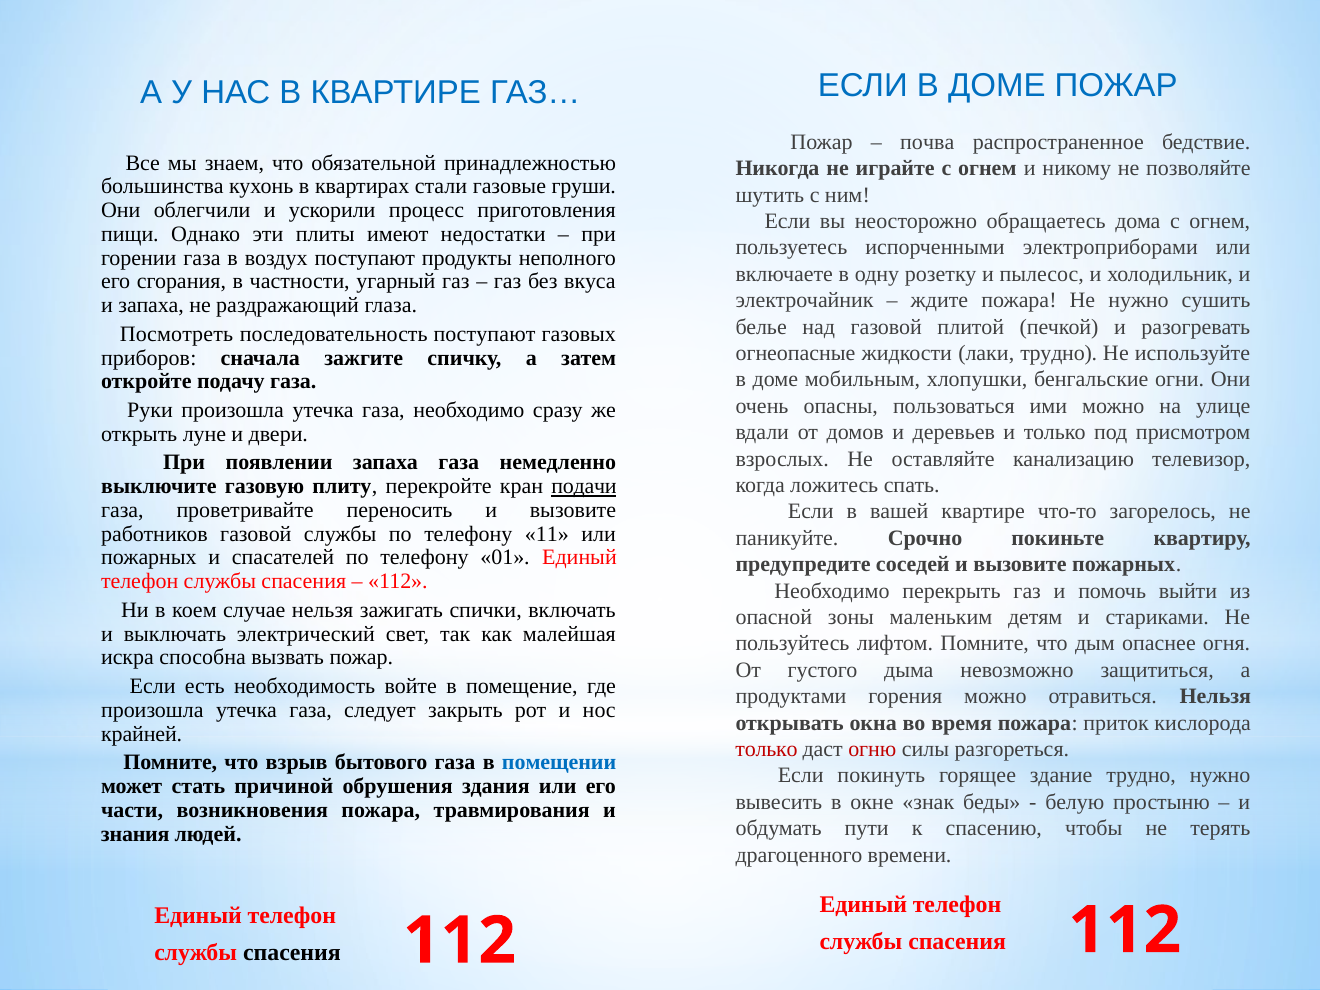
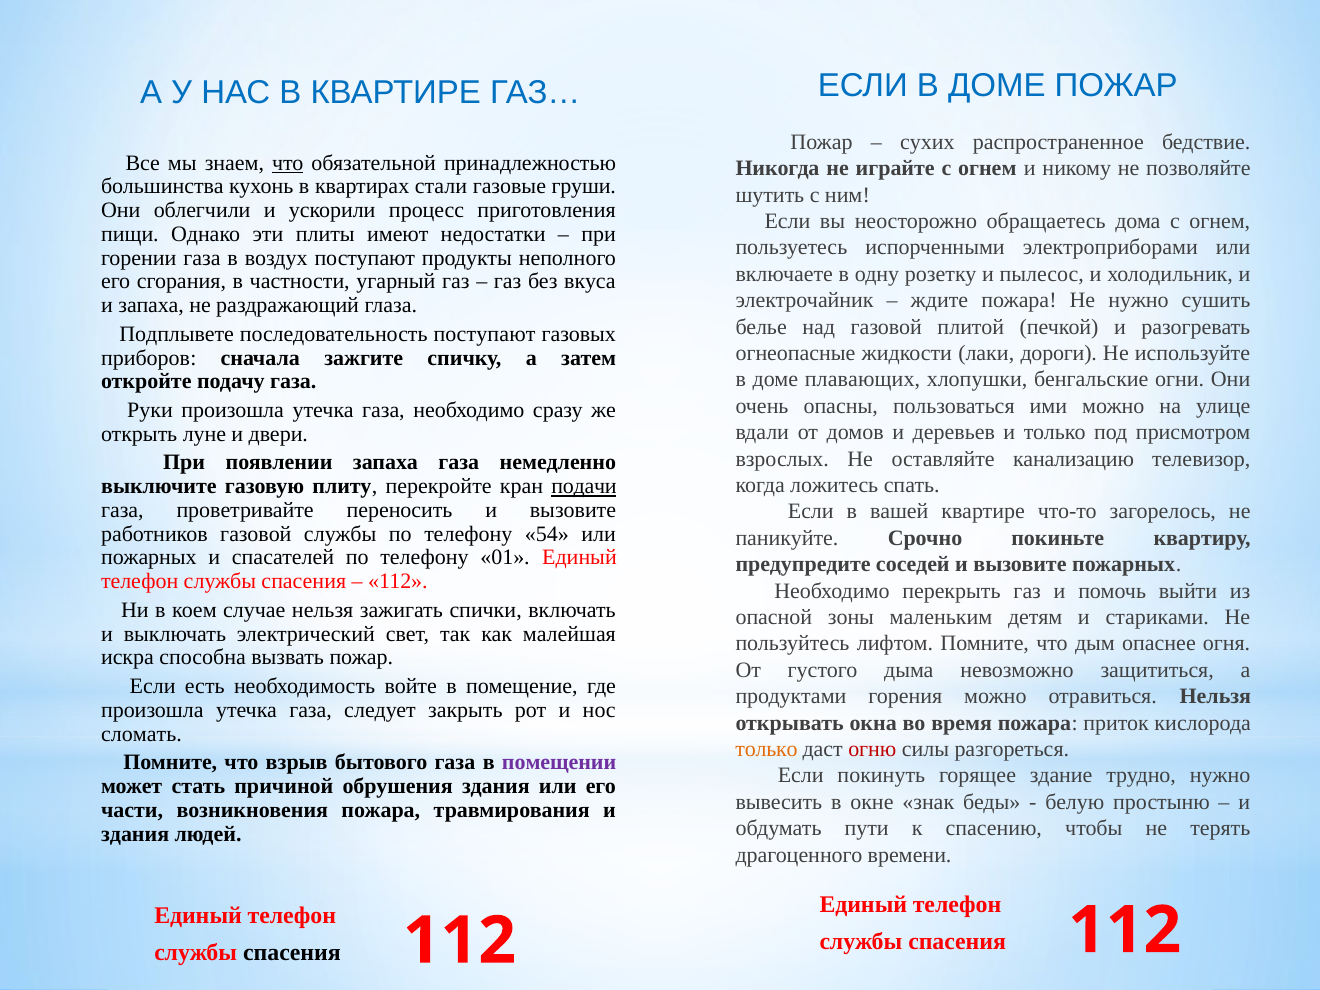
почва: почва -> сухих
что at (288, 163) underline: none -> present
Посмотреть: Посмотреть -> Подплывете
лаки трудно: трудно -> дороги
мобильным: мобильным -> плавающих
11: 11 -> 54
крайней: крайней -> сломать
только at (766, 749) colour: red -> orange
помещении colour: blue -> purple
знания at (135, 834): знания -> здания
